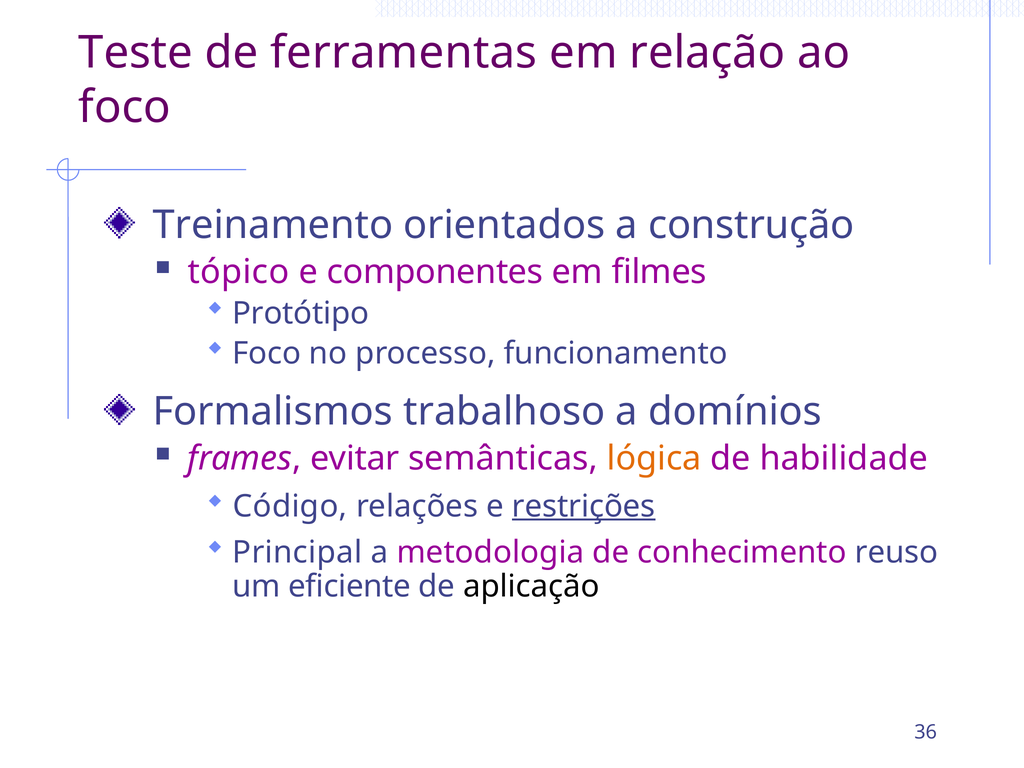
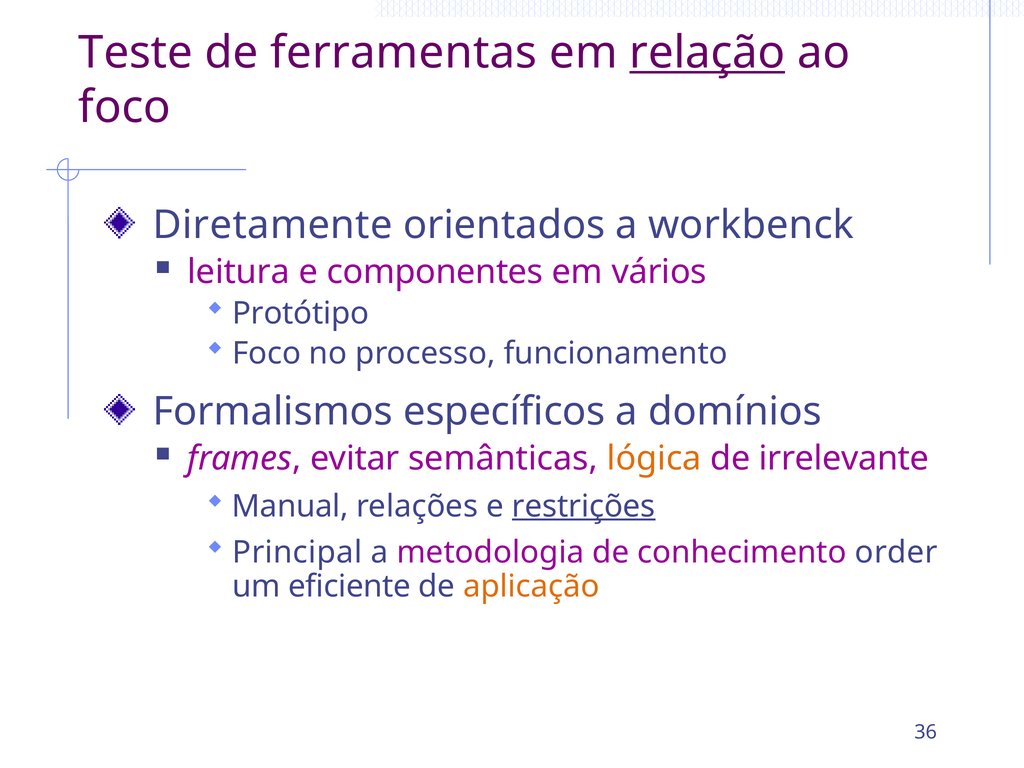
relação underline: none -> present
Treinamento: Treinamento -> Diretamente
construção: construção -> workbenck
tópico: tópico -> leitura
filmes: filmes -> vários
trabalhoso: trabalhoso -> específicos
habilidade: habilidade -> irrelevante
Código: Código -> Manual
reuso: reuso -> order
aplicação colour: black -> orange
